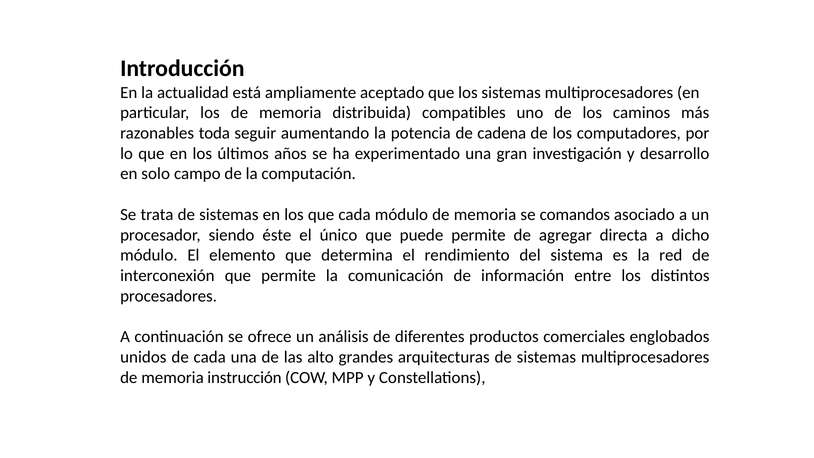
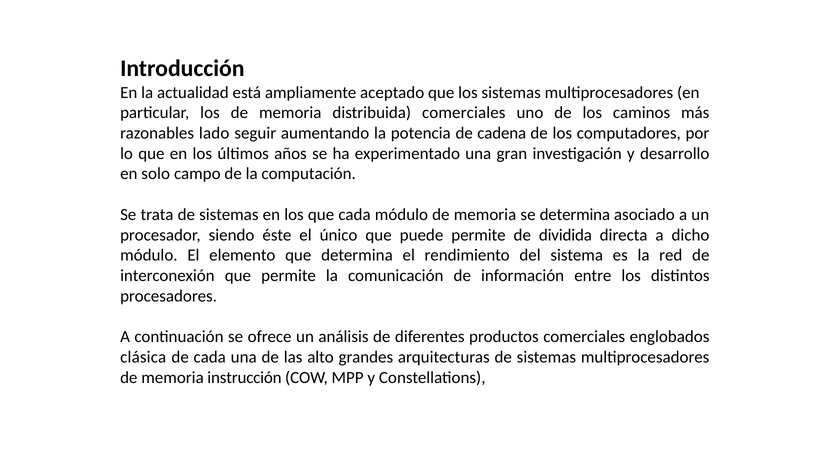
distribuida compatibles: compatibles -> comerciales
toda: toda -> lado
se comandos: comandos -> determina
agregar: agregar -> dividida
unidos: unidos -> clásica
